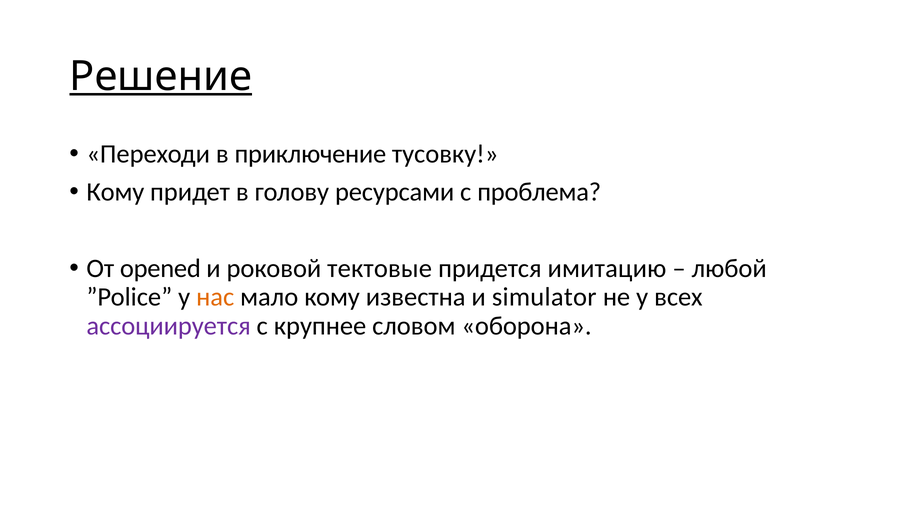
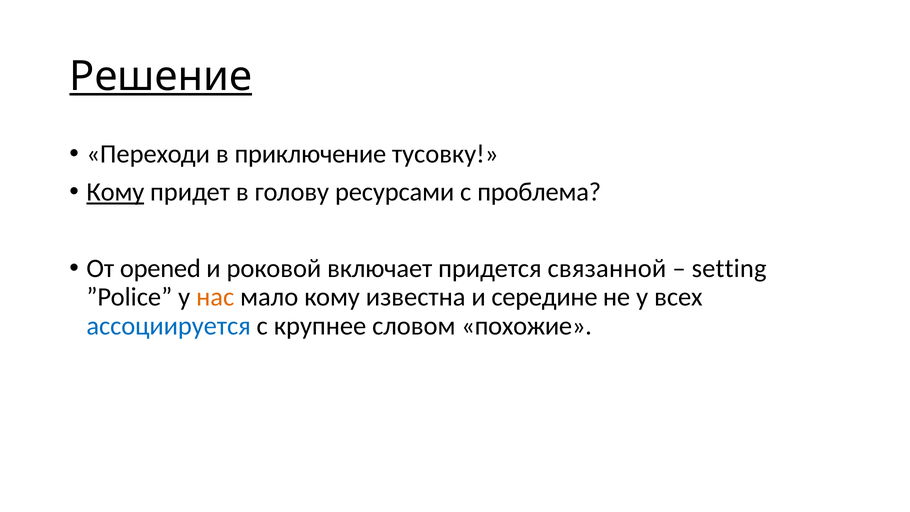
Кому at (115, 192) underline: none -> present
тектовые: тектовые -> включает
имитацию: имитацию -> связанной
любой: любой -> setting
simulator: simulator -> середине
ассоциируется colour: purple -> blue
оборона: оборона -> похожие
